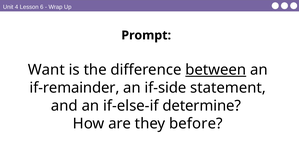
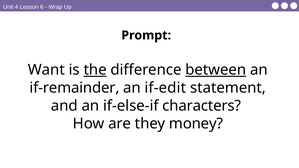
the underline: none -> present
if-side: if-side -> if-edit
determine: determine -> characters
before: before -> money
